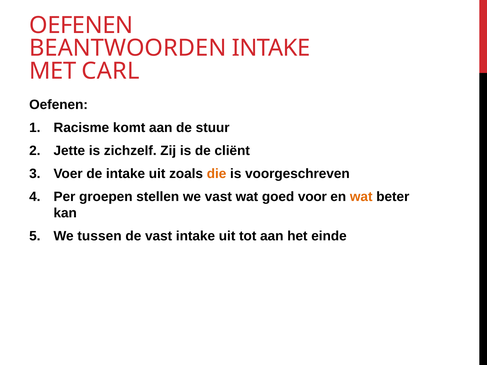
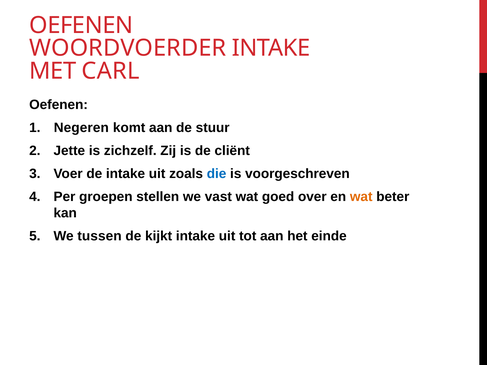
BEANTWOORDEN: BEANTWOORDEN -> WOORDVOERDER
Racisme: Racisme -> Negeren
die colour: orange -> blue
voor: voor -> over
de vast: vast -> kijkt
